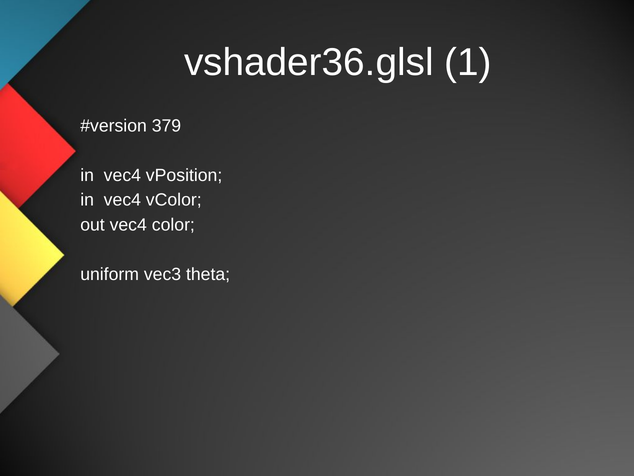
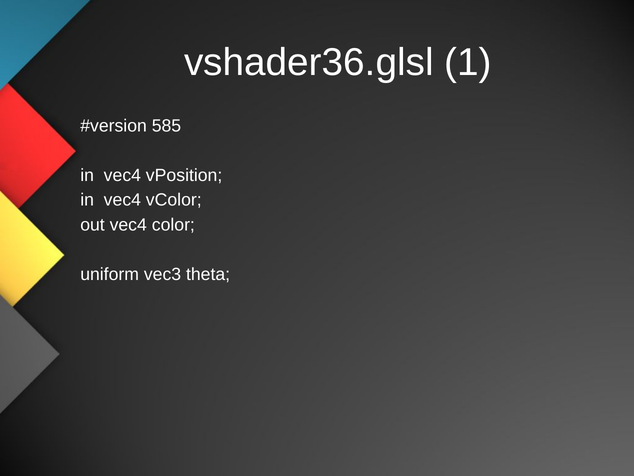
379: 379 -> 585
